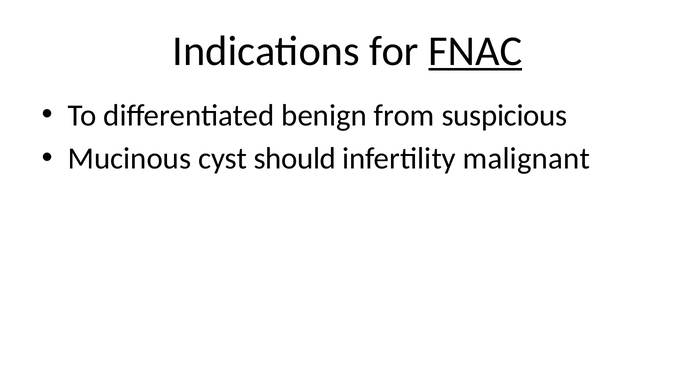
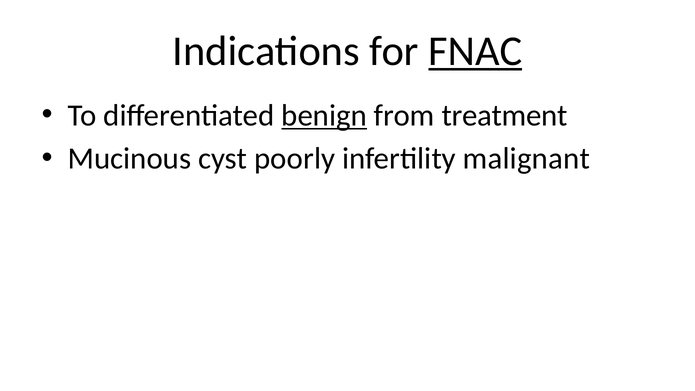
benign underline: none -> present
suspicious: suspicious -> treatment
should: should -> poorly
